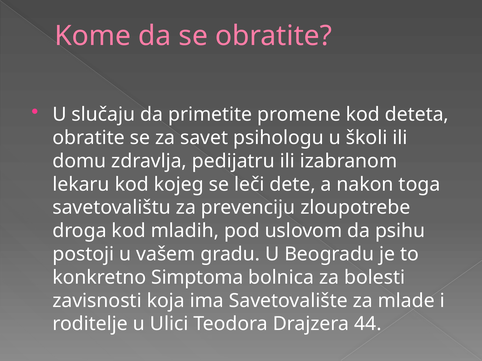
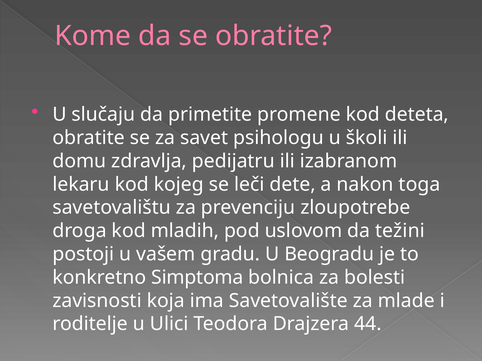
psihu: psihu -> težini
